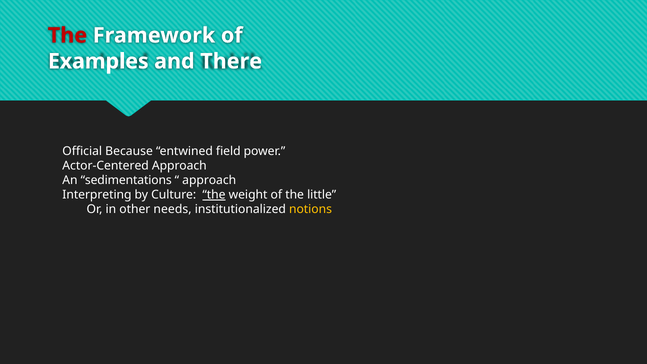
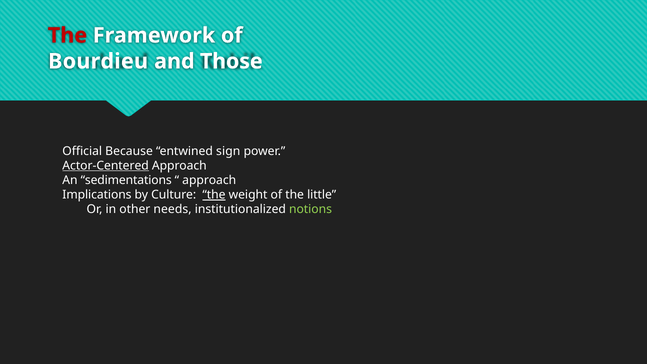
Examples: Examples -> Bourdieu
There: There -> Those
field: field -> sign
Actor-Centered underline: none -> present
Interpreting: Interpreting -> Implications
notions colour: yellow -> light green
